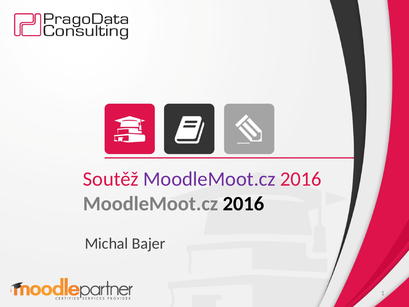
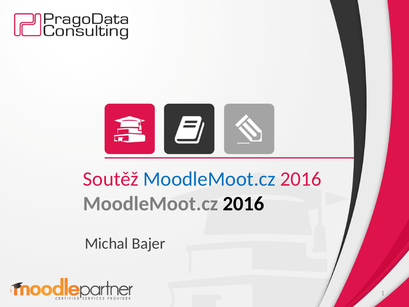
MoodleMoot.cz at (209, 179) colour: purple -> blue
